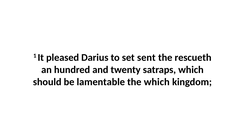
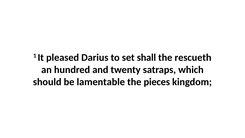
sent: sent -> shall
the which: which -> pieces
